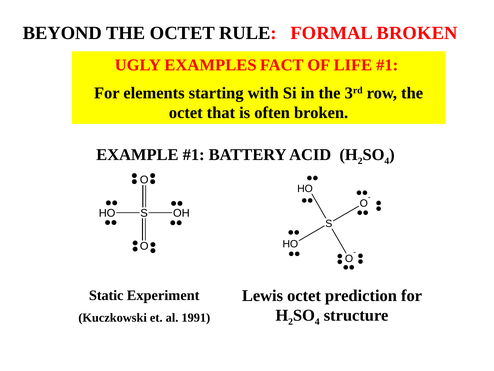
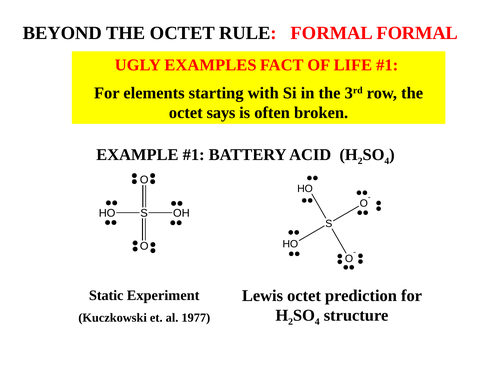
FORMAL BROKEN: BROKEN -> FORMAL
that: that -> says
1991: 1991 -> 1977
